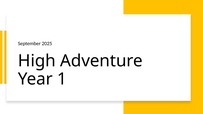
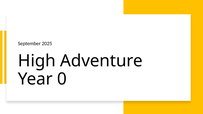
1: 1 -> 0
